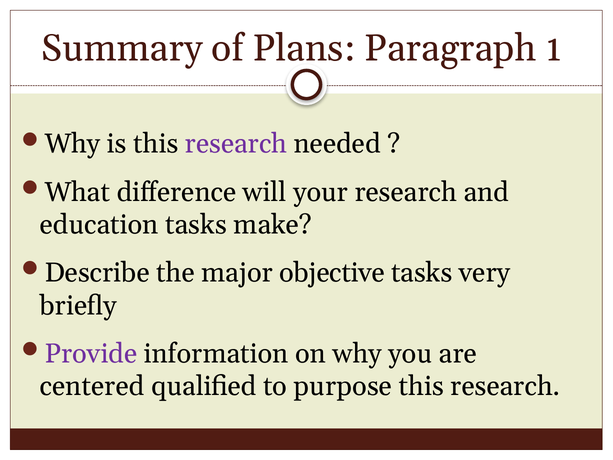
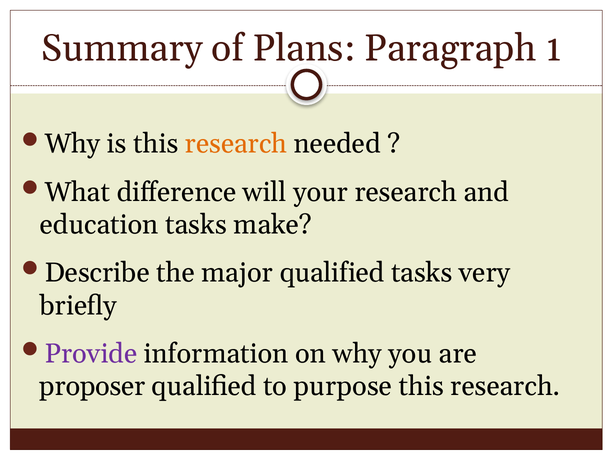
research at (236, 144) colour: purple -> orange
major objective: objective -> qualified
centered: centered -> proposer
